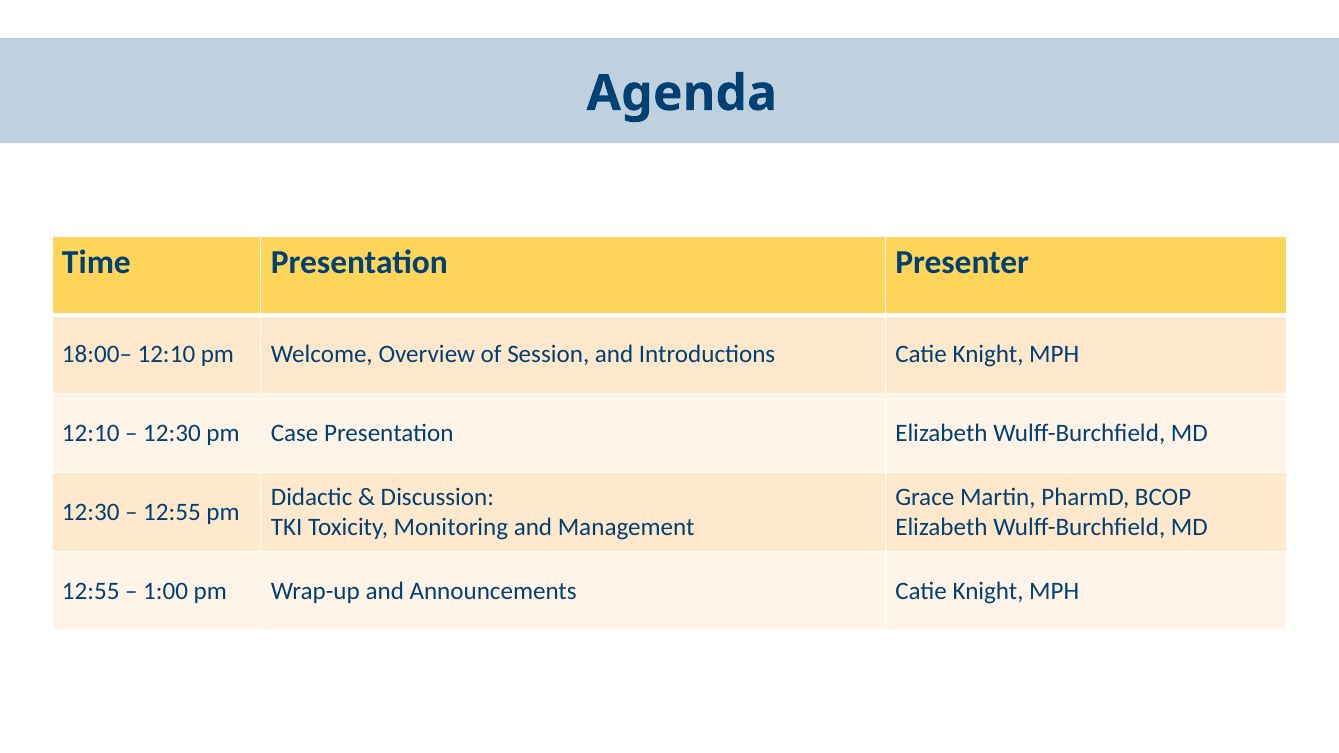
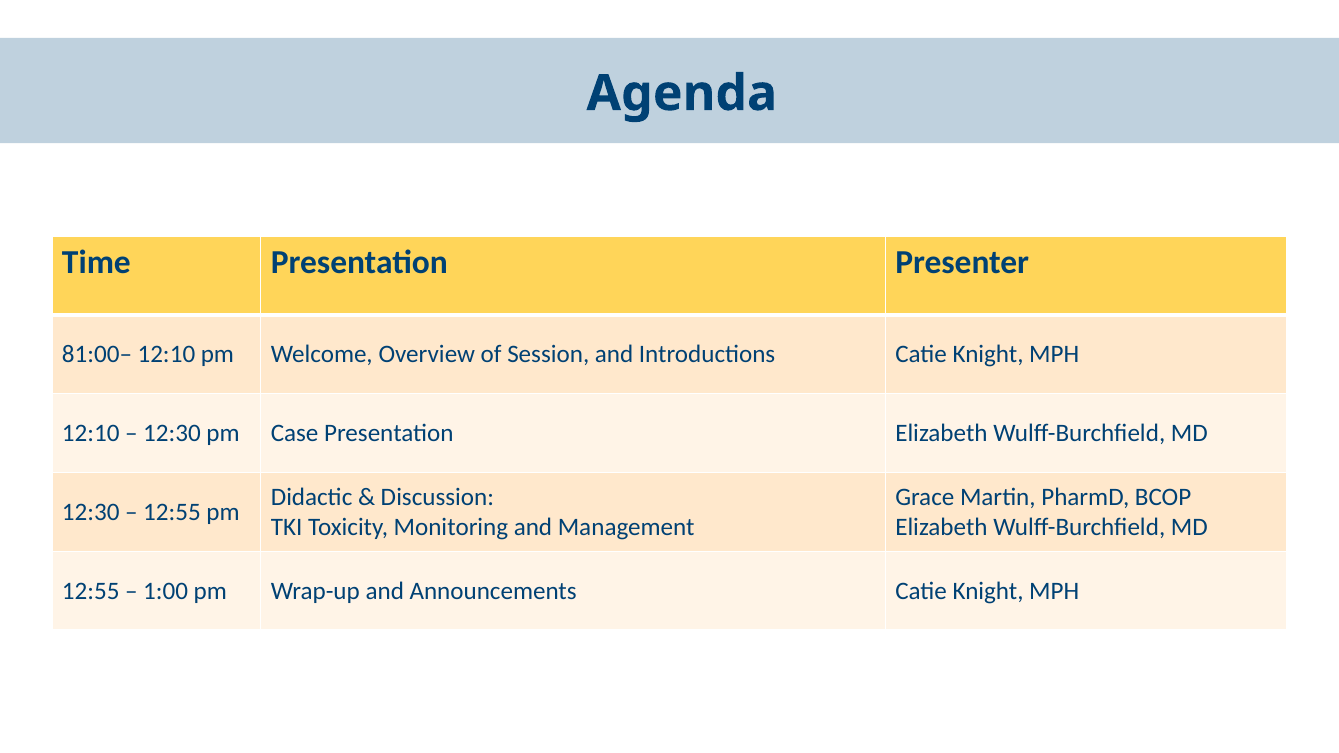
18:00–: 18:00– -> 81:00–
